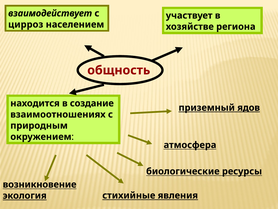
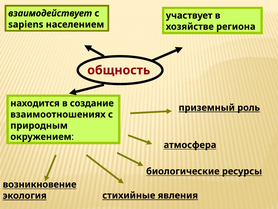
цирроз: цирроз -> sapiens
ядов: ядов -> роль
